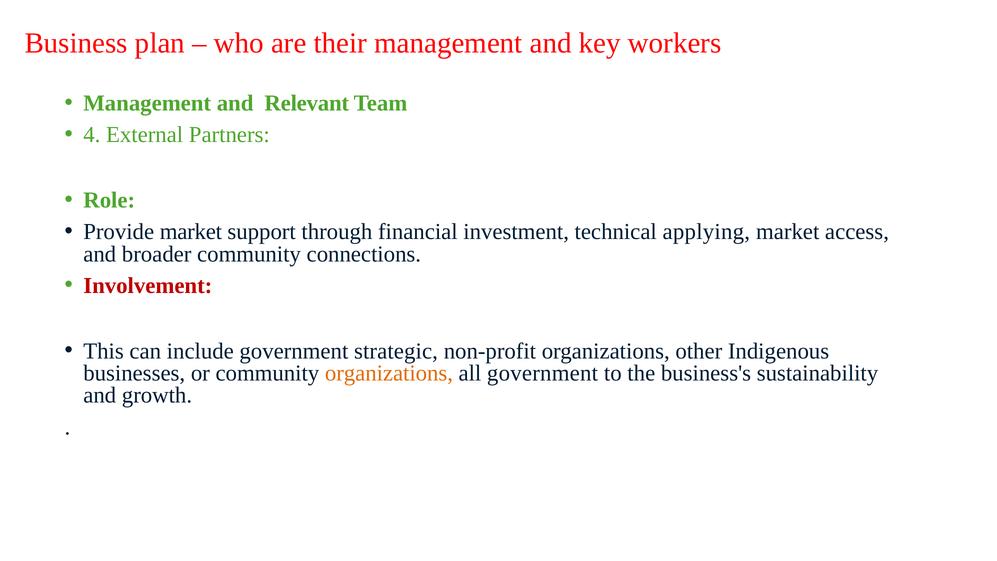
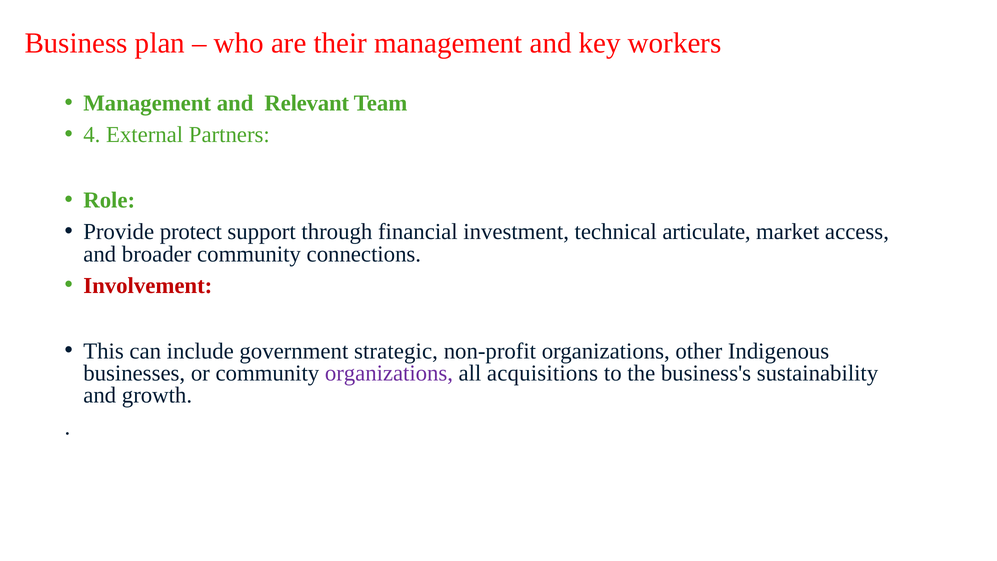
Provide market: market -> protect
applying: applying -> articulate
organizations at (389, 373) colour: orange -> purple
all government: government -> acquisitions
